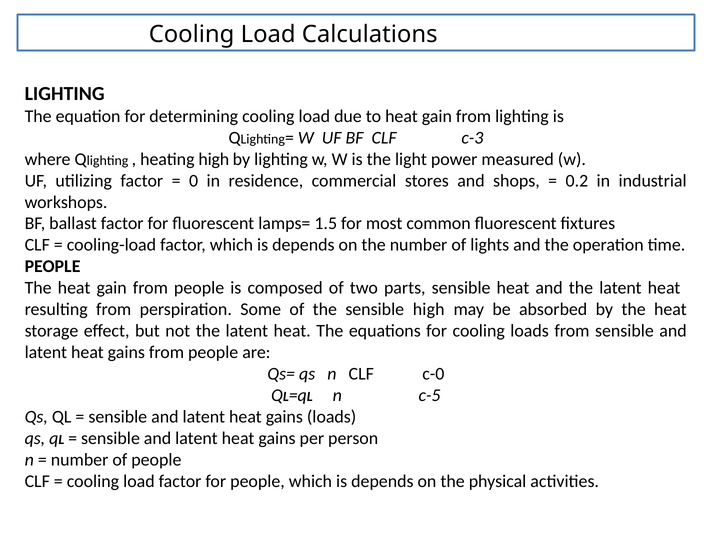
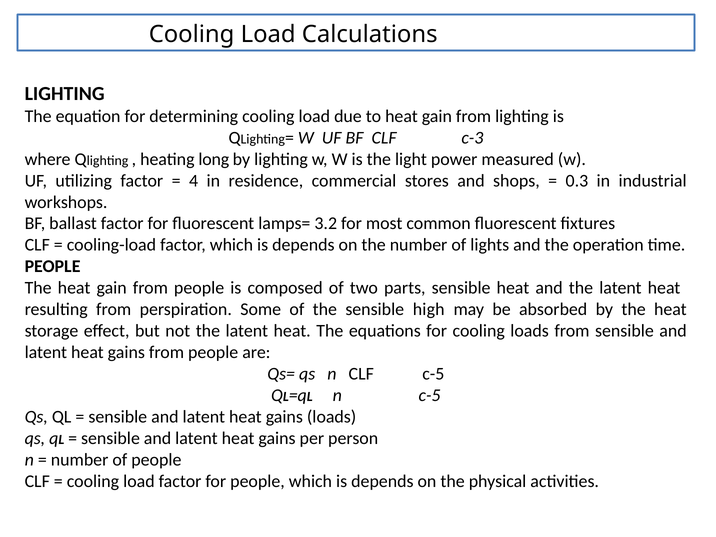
heating high: high -> long
0: 0 -> 4
0.2: 0.2 -> 0.3
1.5: 1.5 -> 3.2
CLF c-0: c-0 -> c-5
